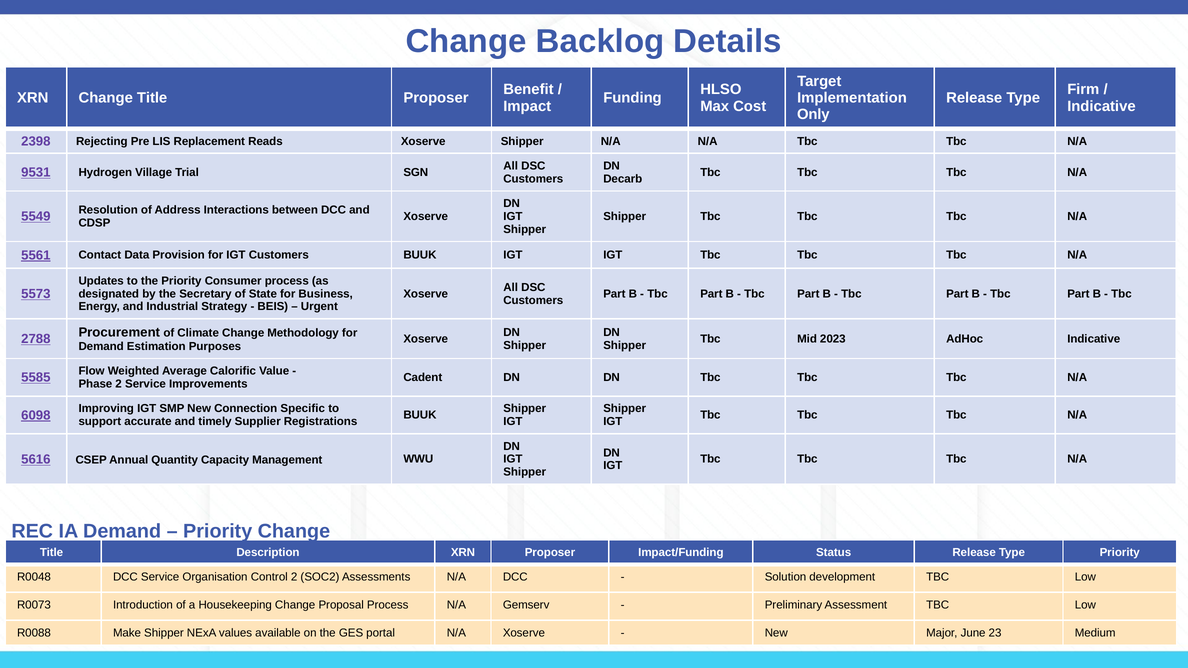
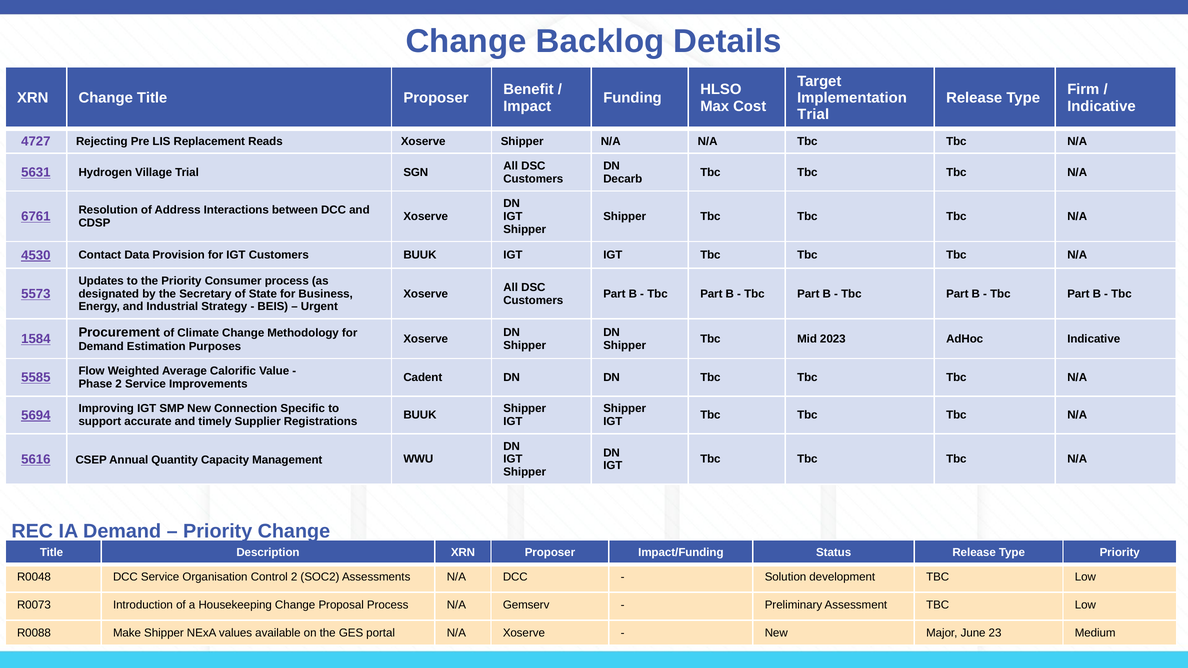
Only at (813, 115): Only -> Trial
2398: 2398 -> 4727
9531: 9531 -> 5631
5549: 5549 -> 6761
5561: 5561 -> 4530
2788: 2788 -> 1584
6098: 6098 -> 5694
